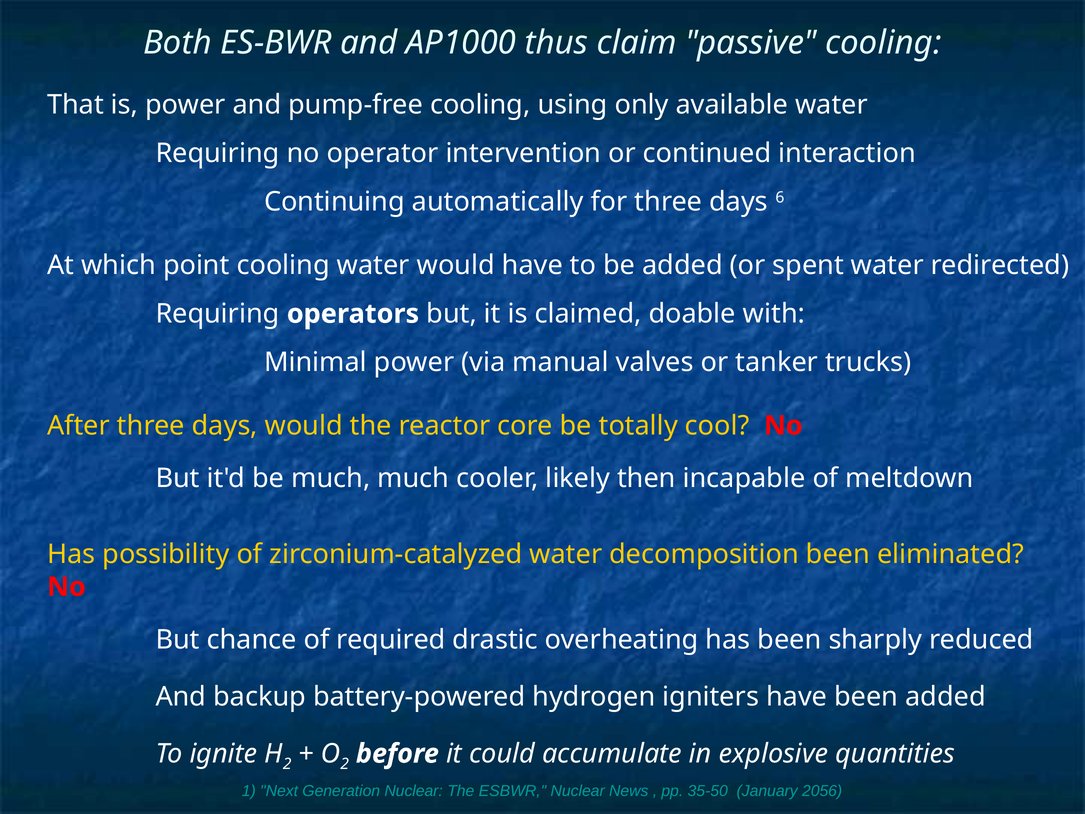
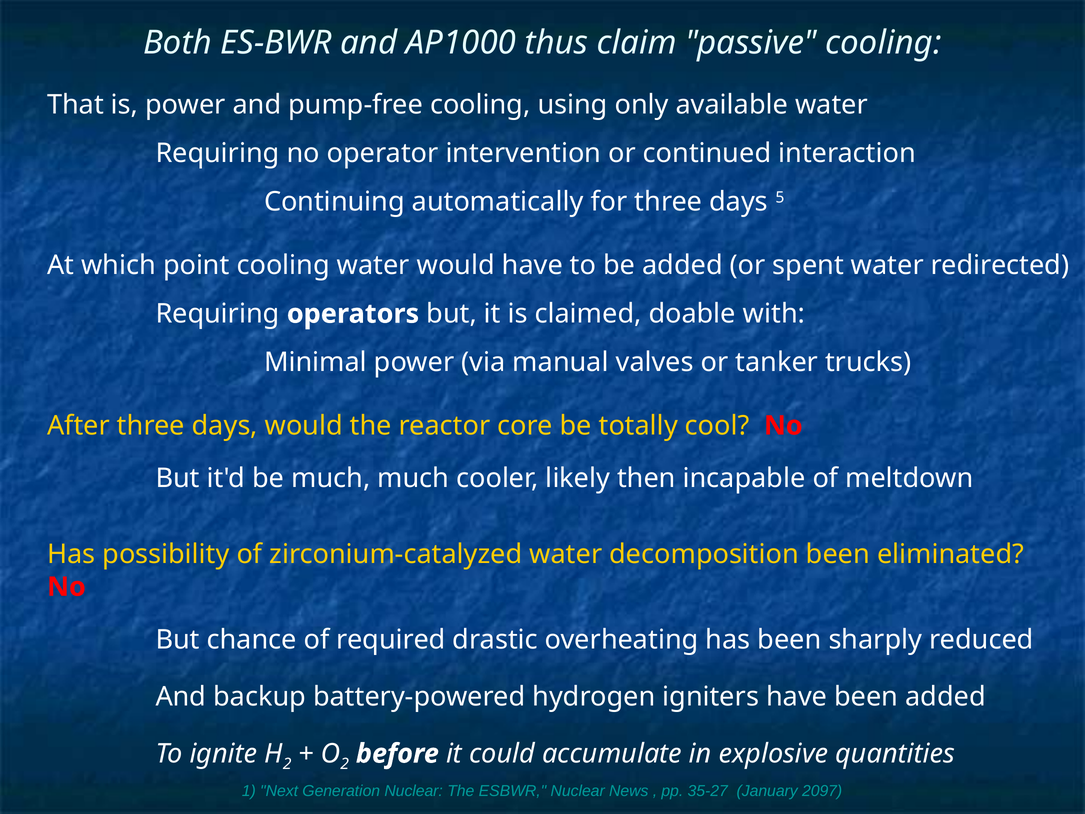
6: 6 -> 5
35-50: 35-50 -> 35-27
2056: 2056 -> 2097
